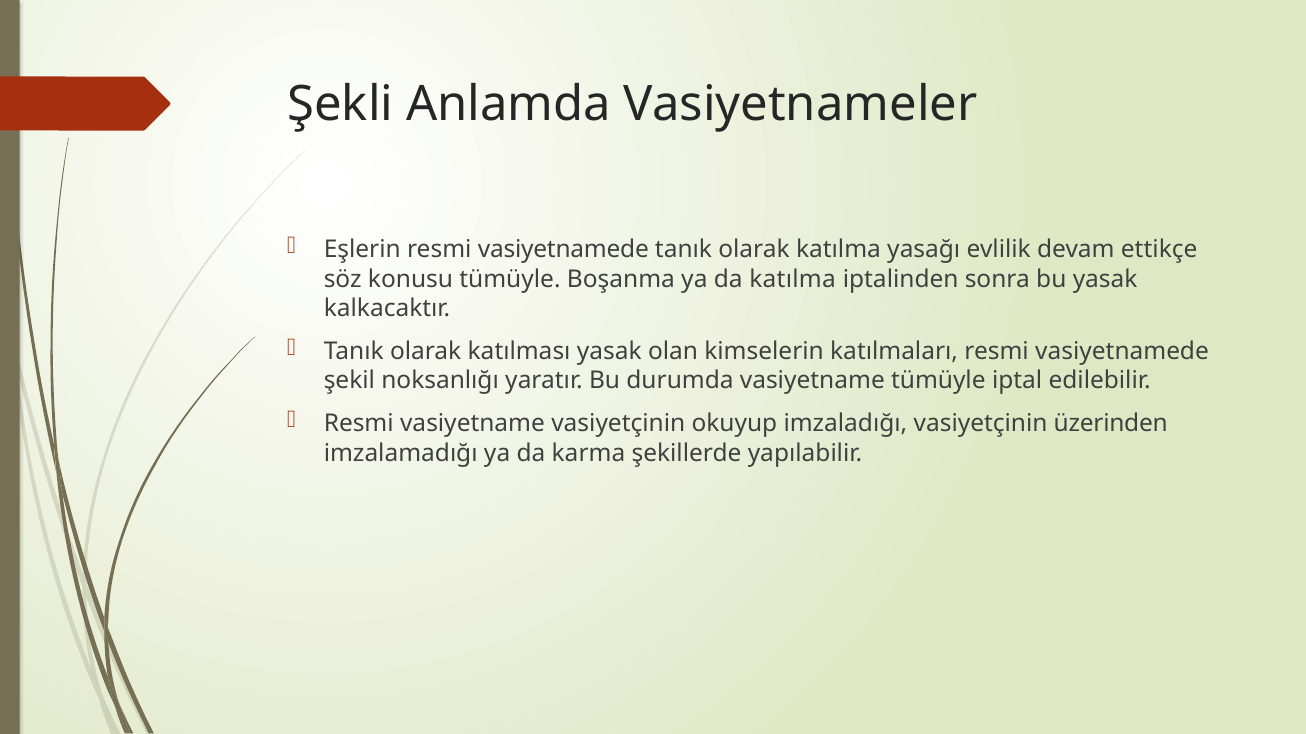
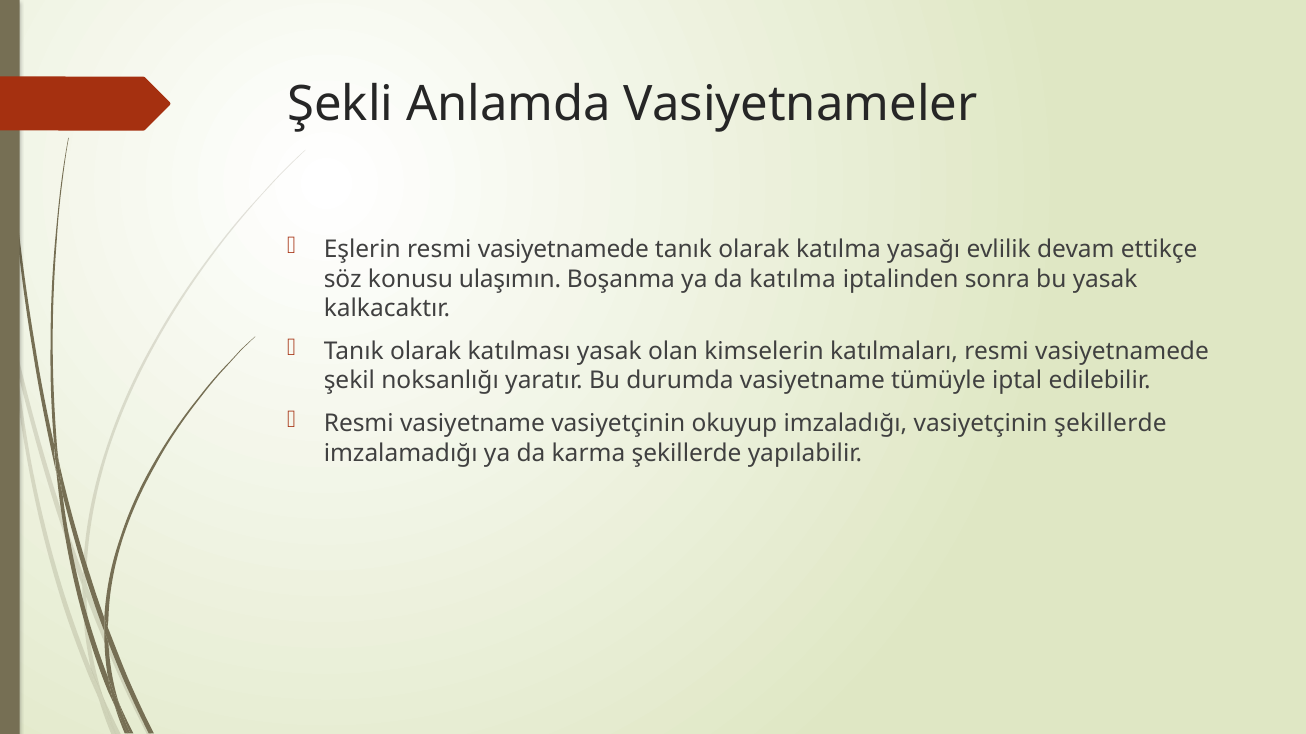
konusu tümüyle: tümüyle -> ulaşımın
vasiyetçinin üzerinden: üzerinden -> şekillerde
